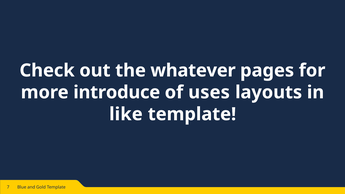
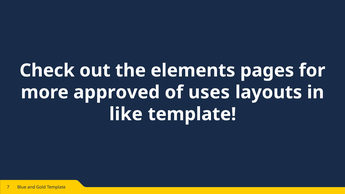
whatever: whatever -> elements
introduce: introduce -> approved
